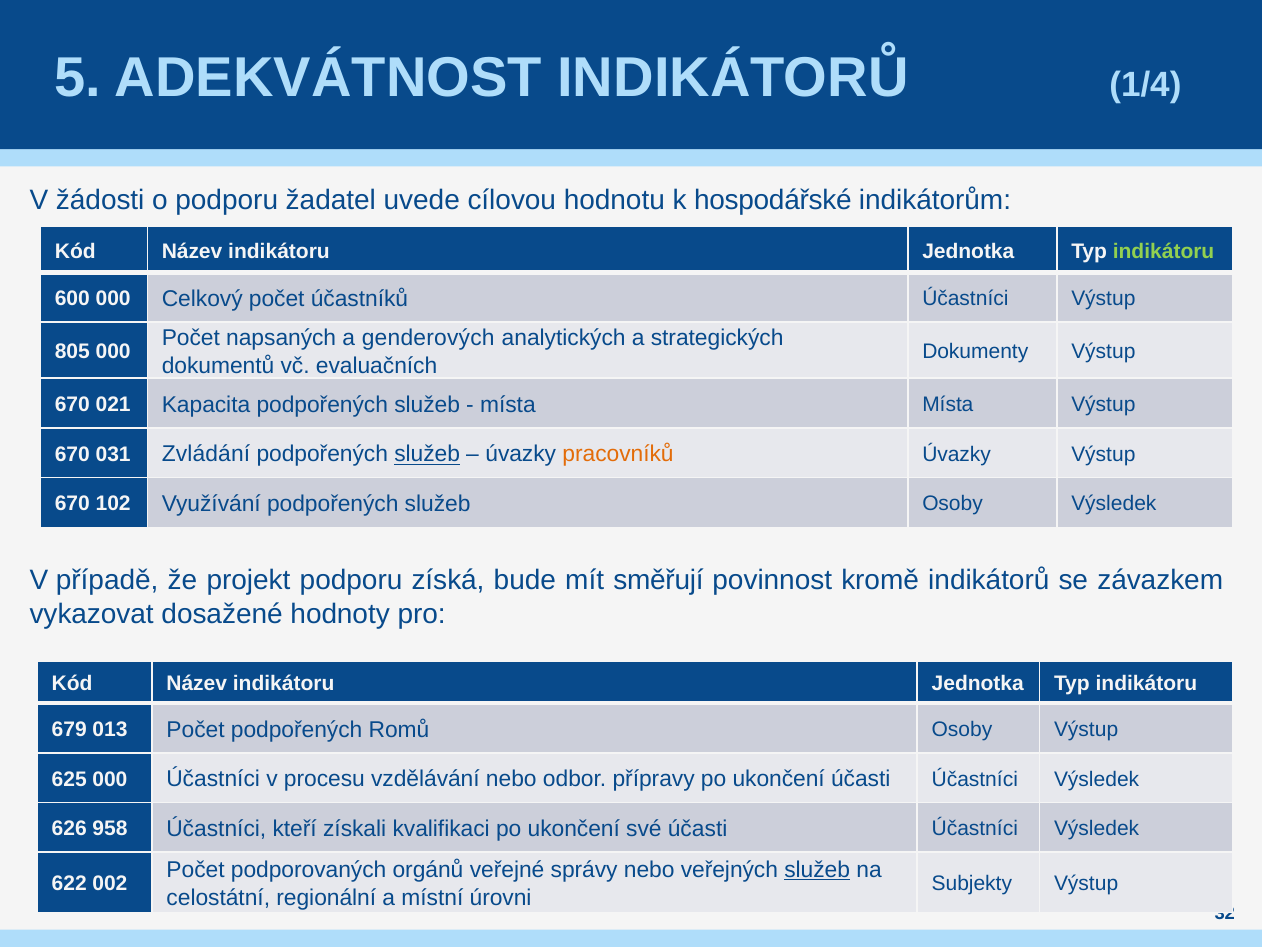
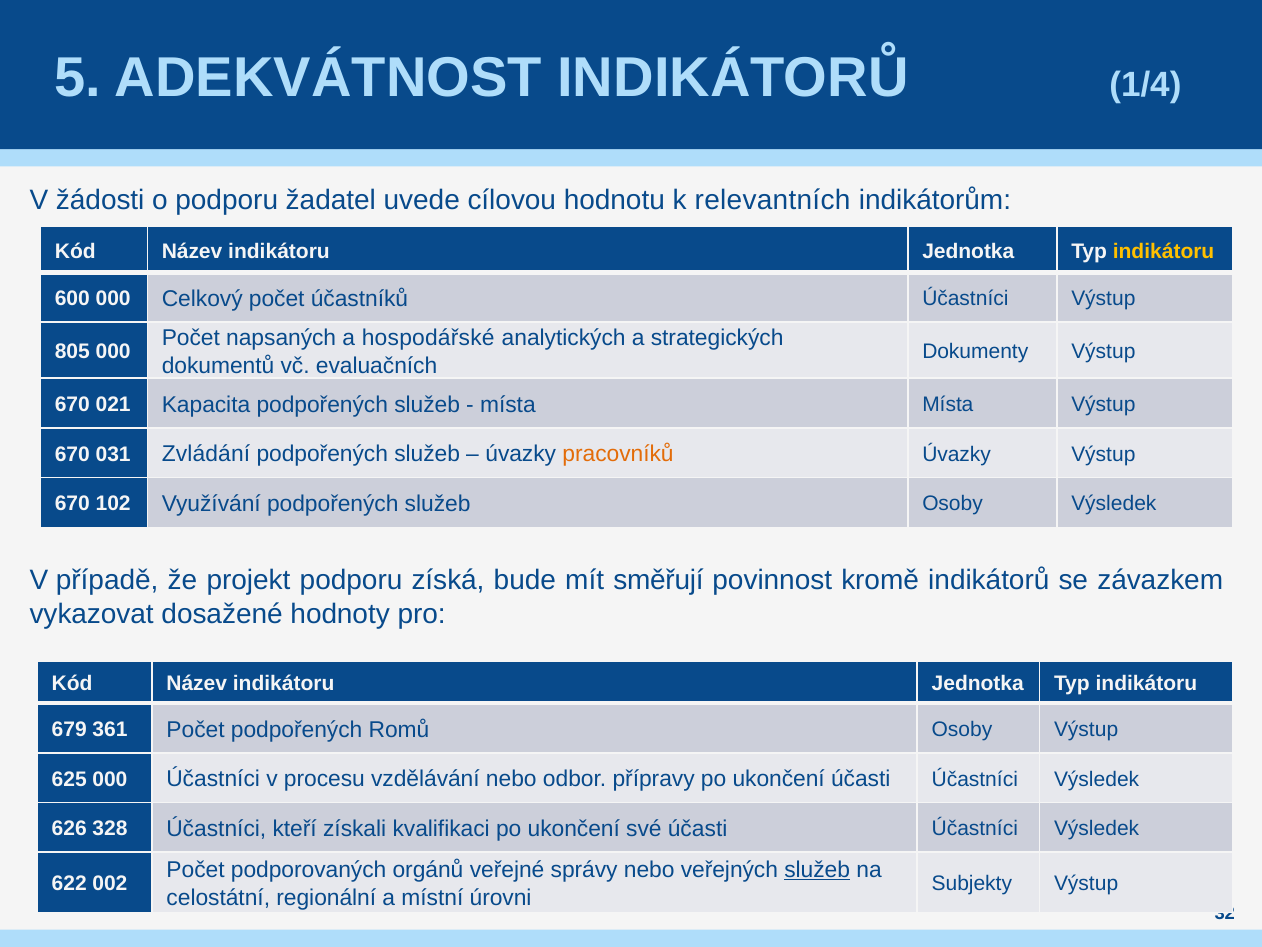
hospodářské: hospodářské -> relevantních
indikátoru at (1164, 251) colour: light green -> yellow
genderových: genderových -> hospodářské
služeb at (427, 454) underline: present -> none
013: 013 -> 361
958: 958 -> 328
